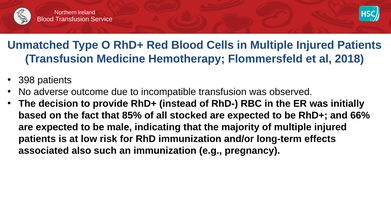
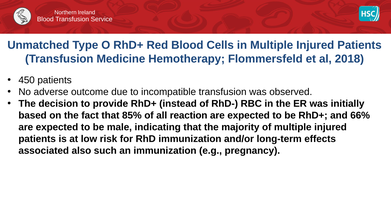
398: 398 -> 450
stocked: stocked -> reaction
